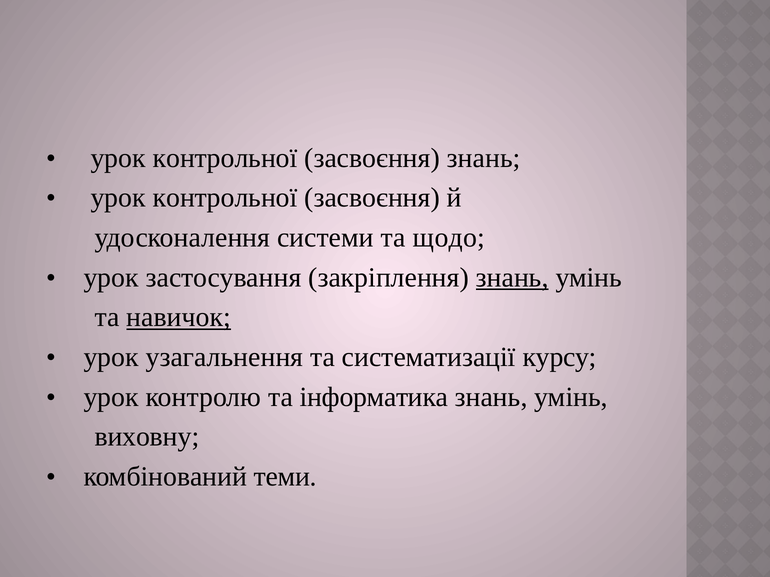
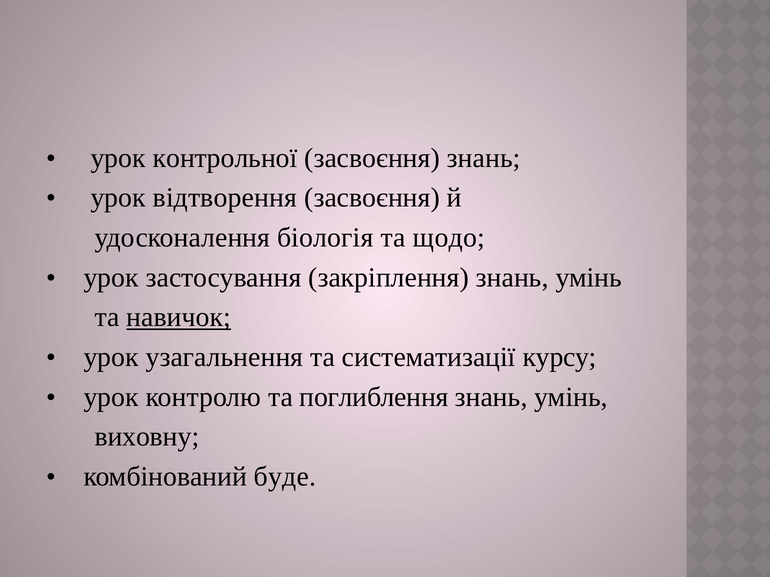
контрольної at (225, 198): контрольної -> відтворення
системи: системи -> біологія
знань at (512, 278) underline: present -> none
інформатика: інформатика -> поглиблення
теми: теми -> буде
